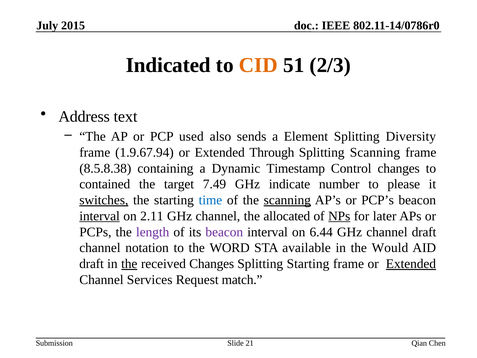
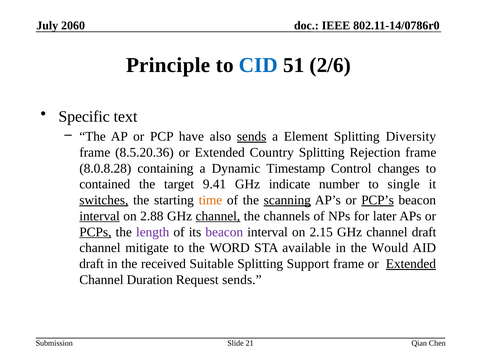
2015: 2015 -> 2060
Indicated: Indicated -> Principle
CID colour: orange -> blue
2/3: 2/3 -> 2/6
Address: Address -> Specific
used: used -> have
sends at (252, 136) underline: none -> present
1.9.67.94: 1.9.67.94 -> 8.5.20.36
Through: Through -> Country
Splitting Scanning: Scanning -> Rejection
8.5.8.38: 8.5.8.38 -> 8.0.8.28
7.49: 7.49 -> 9.41
please: please -> single
time colour: blue -> orange
PCP’s underline: none -> present
2.11: 2.11 -> 2.88
channel at (218, 216) underline: none -> present
allocated: allocated -> channels
NPs underline: present -> none
PCPs underline: none -> present
6.44: 6.44 -> 2.15
notation: notation -> mitigate
the at (129, 264) underline: present -> none
received Changes: Changes -> Suitable
Splitting Starting: Starting -> Support
Services: Services -> Duration
Request match: match -> sends
